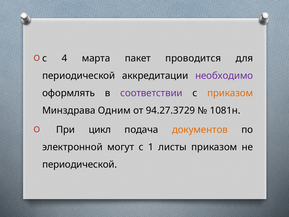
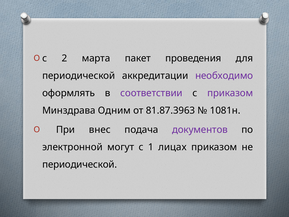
4: 4 -> 2
проводится: проводится -> проведения
приказом at (230, 93) colour: orange -> purple
94.27.3729: 94.27.3729 -> 81.87.3963
цикл: цикл -> внес
документов colour: orange -> purple
листы: листы -> лицах
